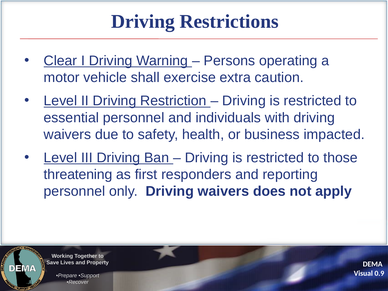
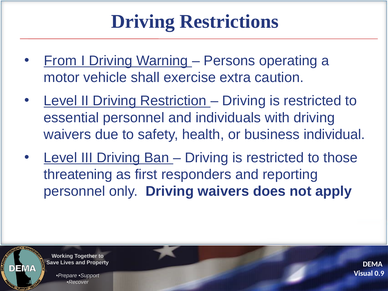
Clear: Clear -> From
impacted: impacted -> individual
